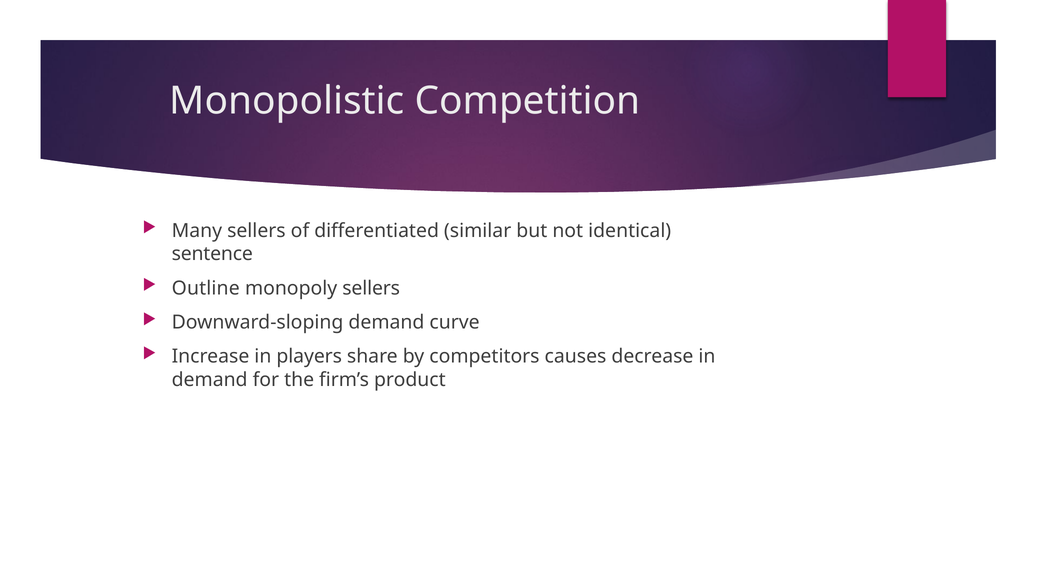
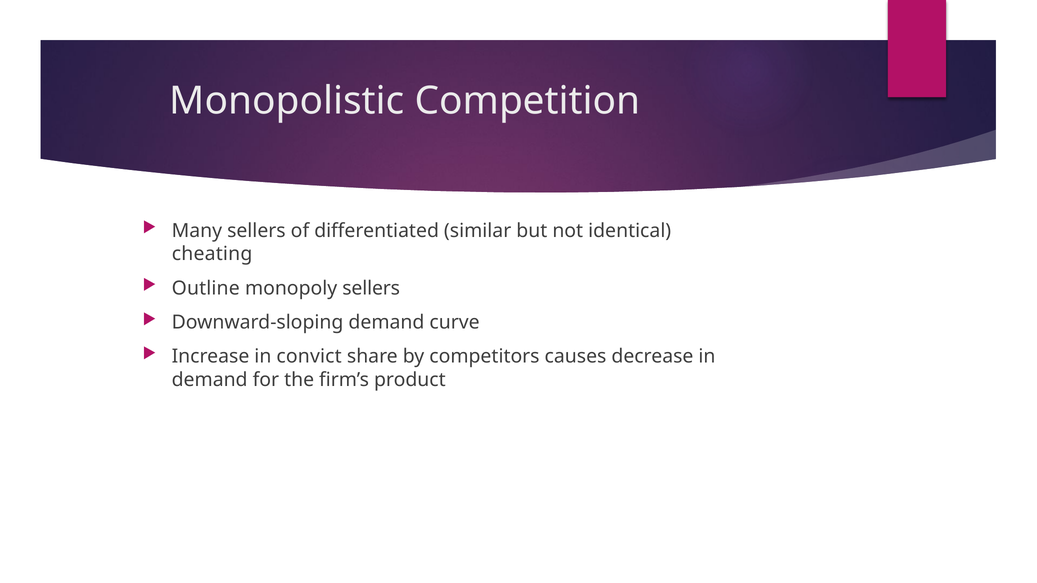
sentence: sentence -> cheating
players: players -> convict
